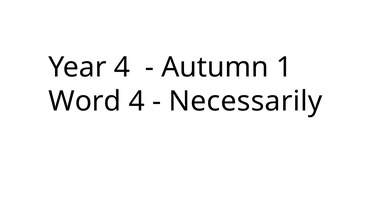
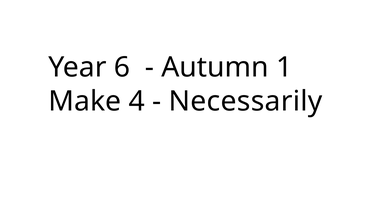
Year 4: 4 -> 6
Word: Word -> Make
